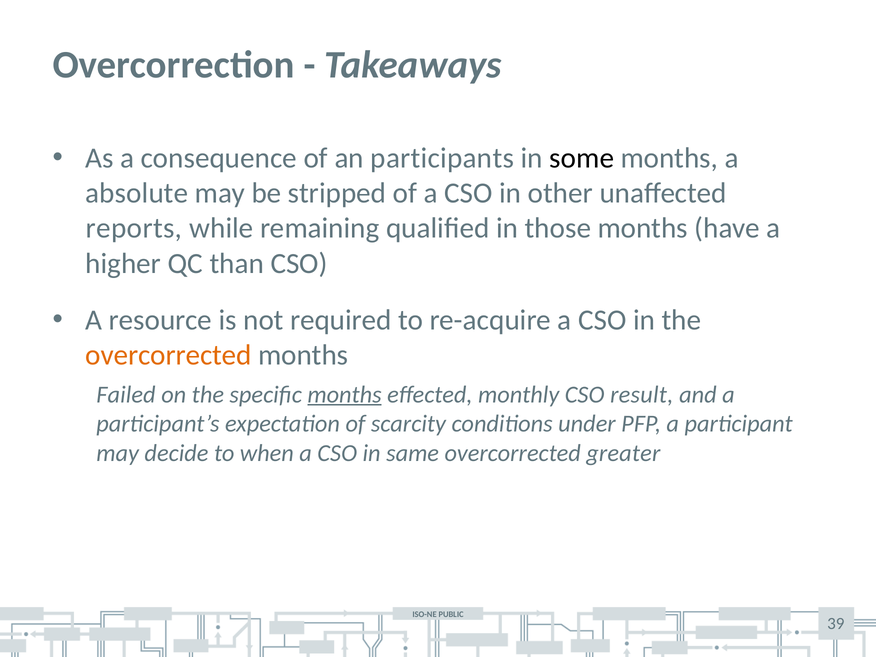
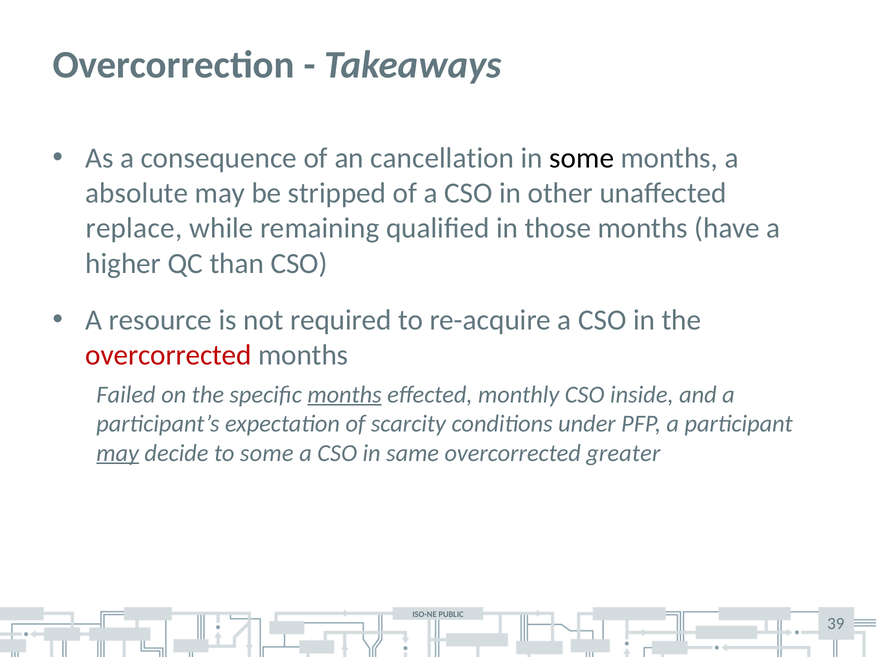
participants: participants -> cancellation
reports: reports -> replace
overcorrected at (169, 355) colour: orange -> red
result: result -> inside
may at (118, 453) underline: none -> present
to when: when -> some
